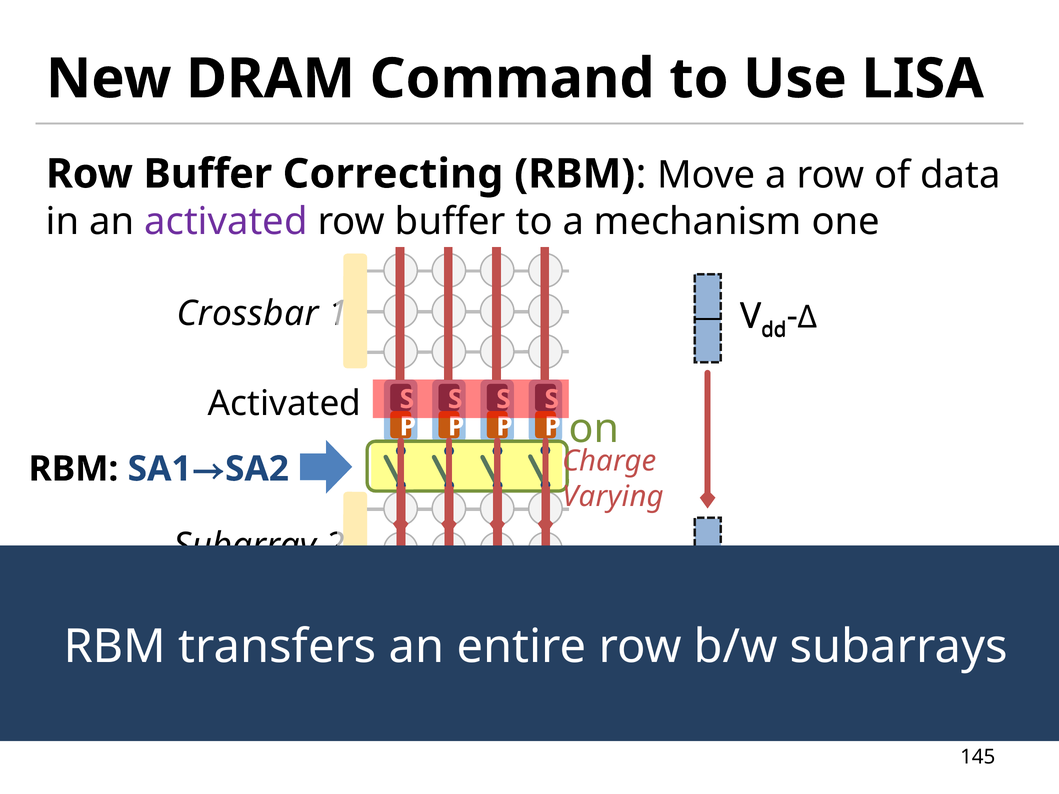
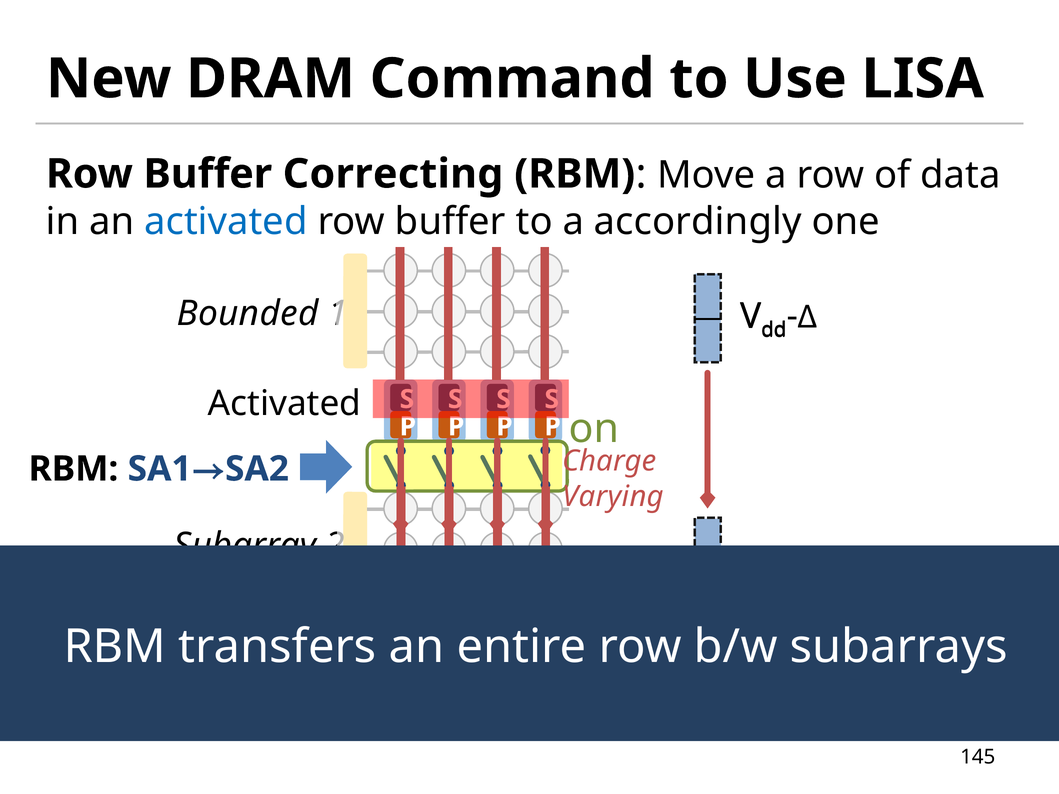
activated at (226, 222) colour: purple -> blue
mechanism: mechanism -> accordingly
Crossbar: Crossbar -> Bounded
